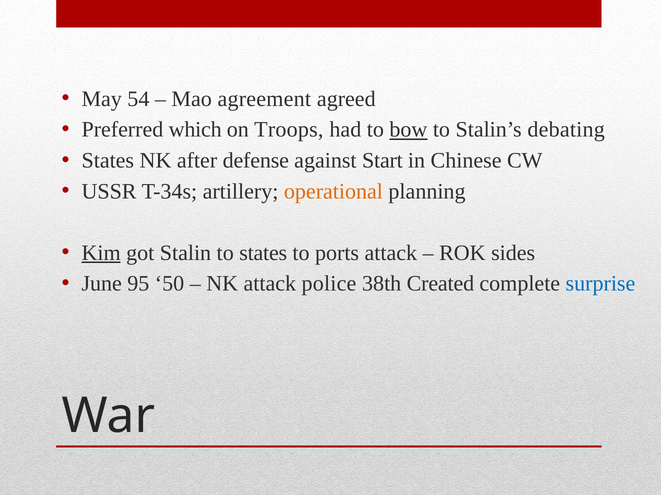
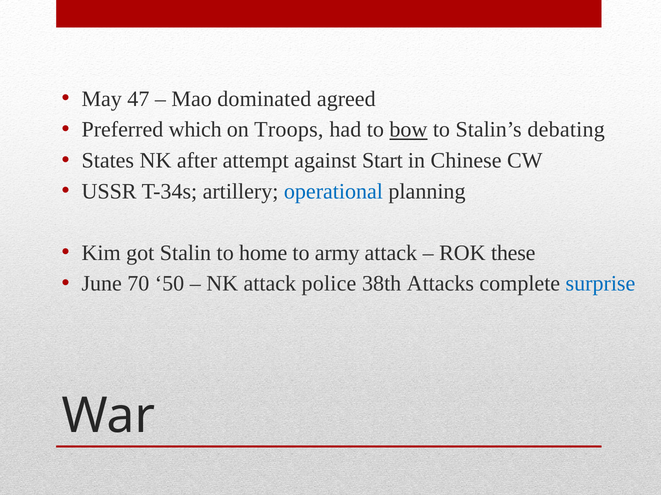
54: 54 -> 47
agreement: agreement -> dominated
defense: defense -> attempt
operational colour: orange -> blue
Kim underline: present -> none
to states: states -> home
ports: ports -> army
sides: sides -> these
95: 95 -> 70
Created: Created -> Attacks
